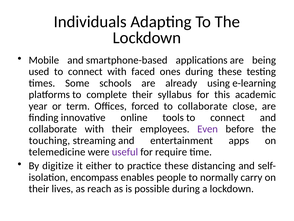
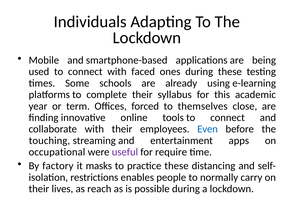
to collaborate: collaborate -> themselves
Even colour: purple -> blue
telemedicine: telemedicine -> occupational
digitize: digitize -> factory
either: either -> masks
encompass: encompass -> restrictions
